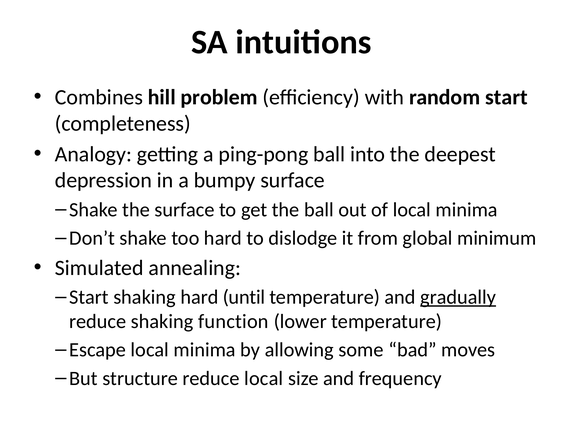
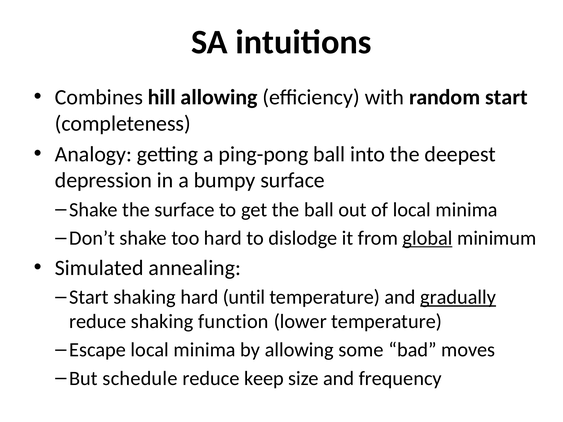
hill problem: problem -> allowing
global underline: none -> present
structure: structure -> schedule
reduce local: local -> keep
